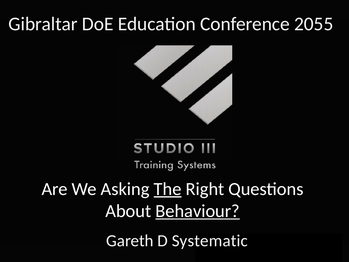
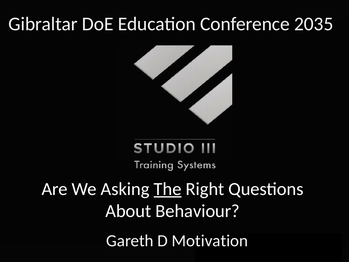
2055: 2055 -> 2035
Behaviour underline: present -> none
Systematic: Systematic -> Motivation
